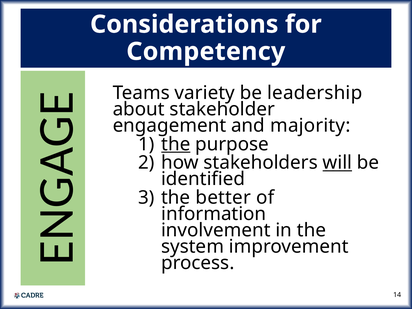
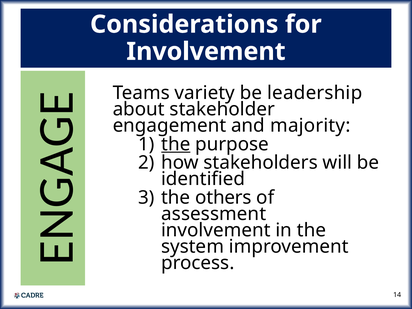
Competency at (206, 52): Competency -> Involvement
will underline: present -> none
better: better -> others
information: information -> assessment
